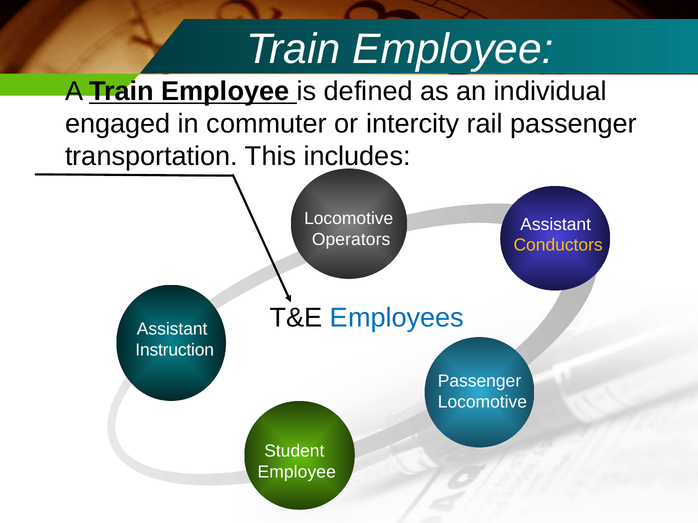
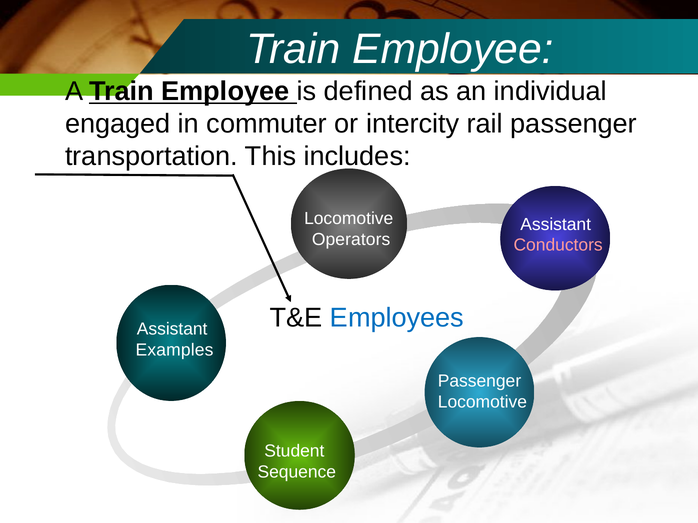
Conductors colour: yellow -> pink
Instruction: Instruction -> Examples
Employee at (297, 472): Employee -> Sequence
